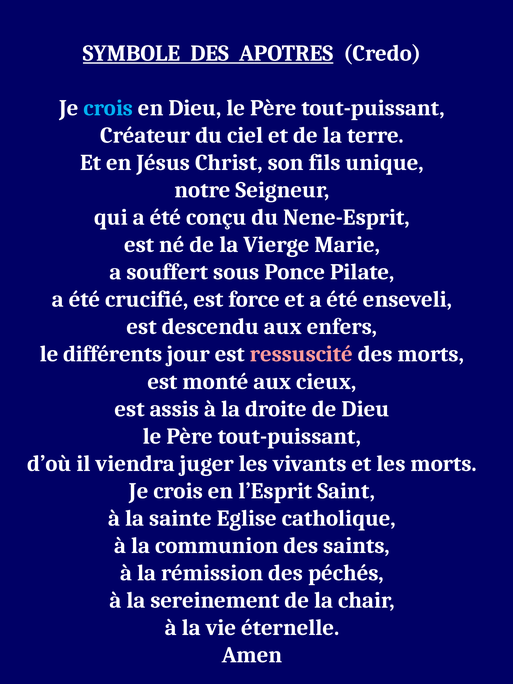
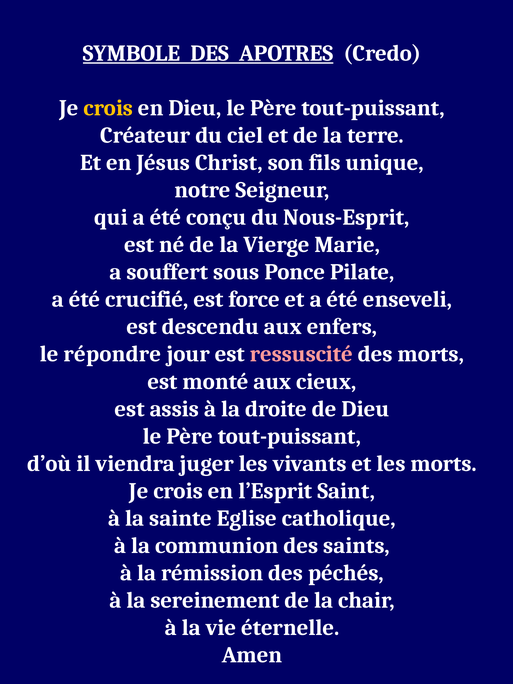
crois at (108, 108) colour: light blue -> yellow
Nene-Esprit: Nene-Esprit -> Nous-Esprit
différents: différents -> répondre
